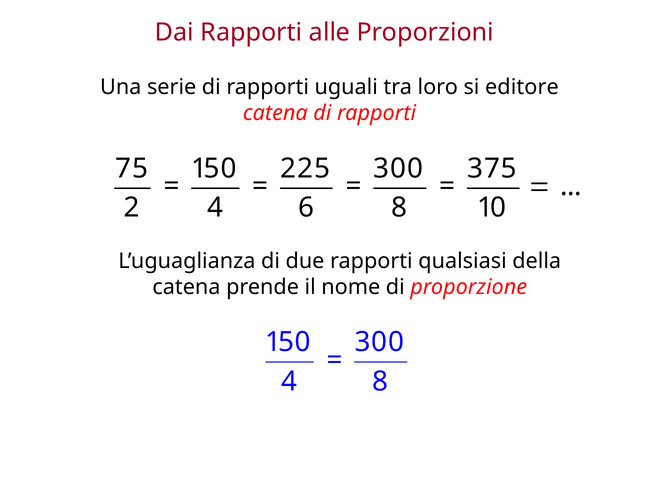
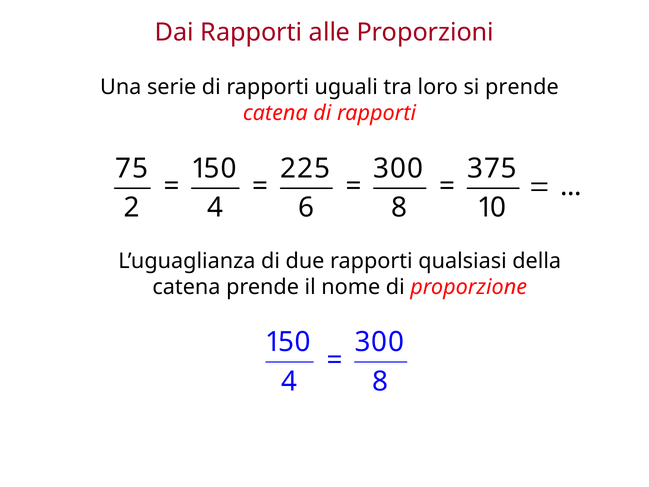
si editore: editore -> prende
